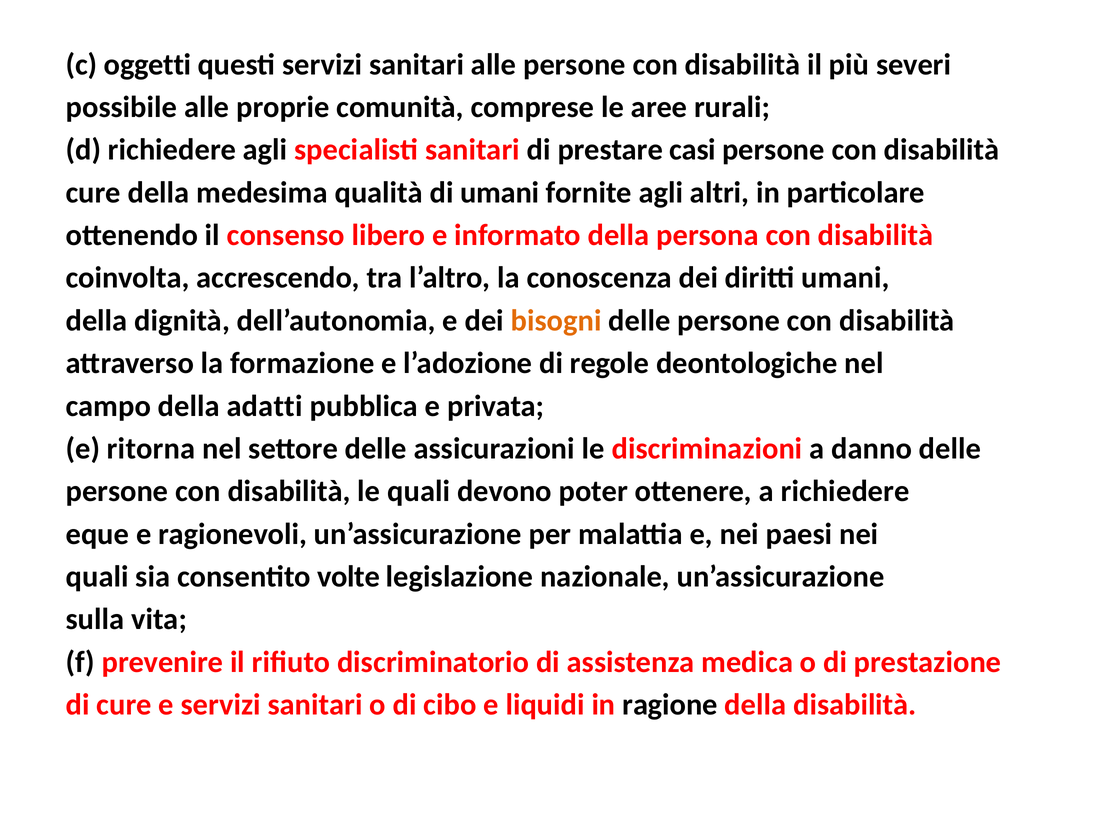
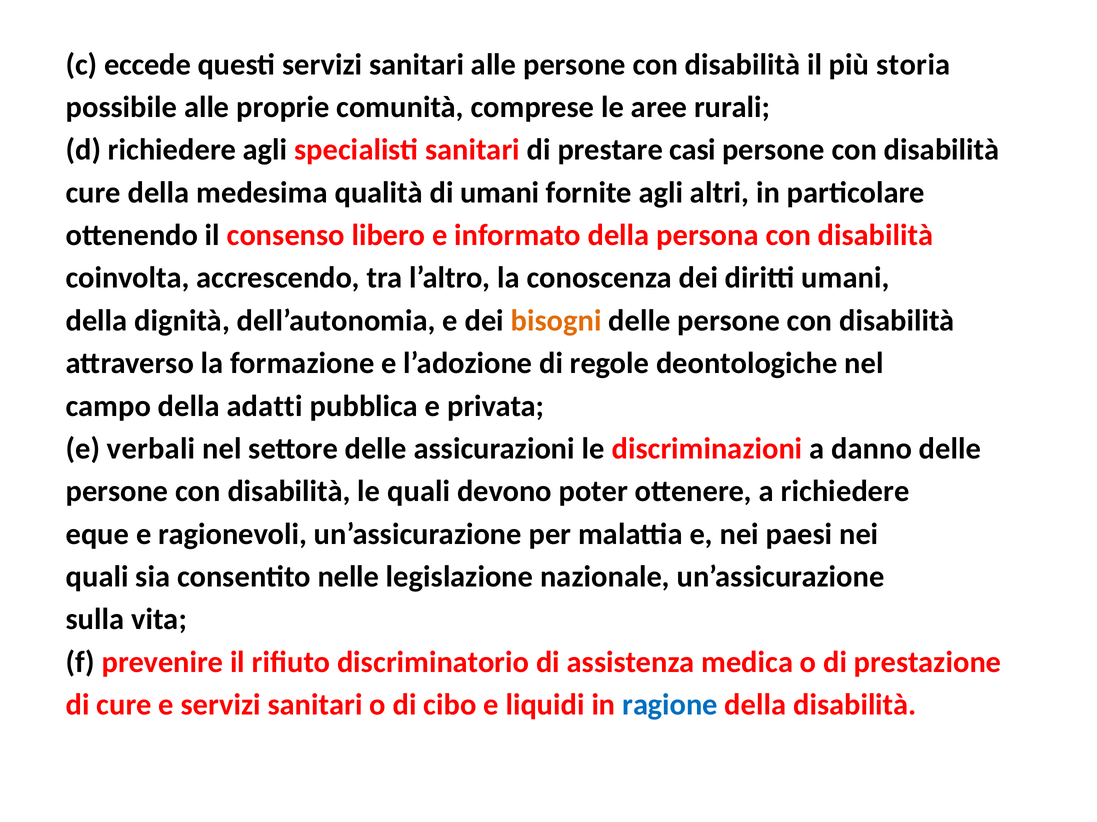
oggetti: oggetti -> eccede
severi: severi -> storia
ritorna: ritorna -> verbali
volte: volte -> nelle
ragione colour: black -> blue
